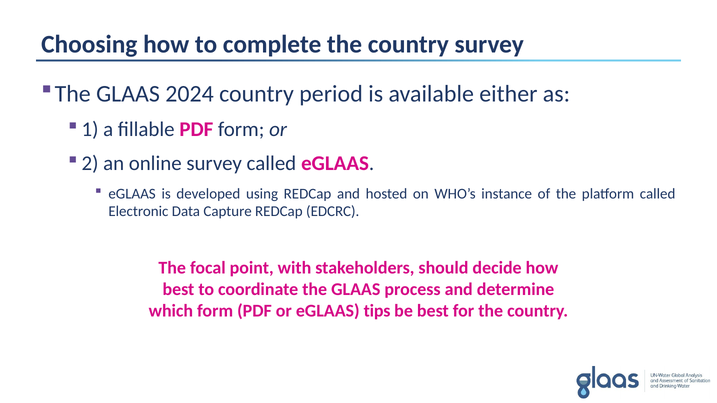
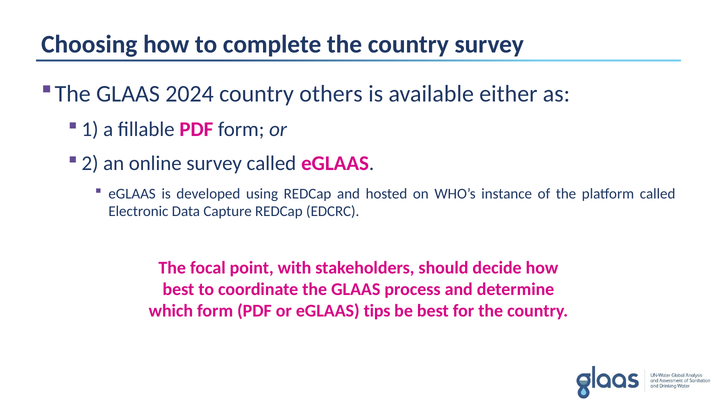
period: period -> others
